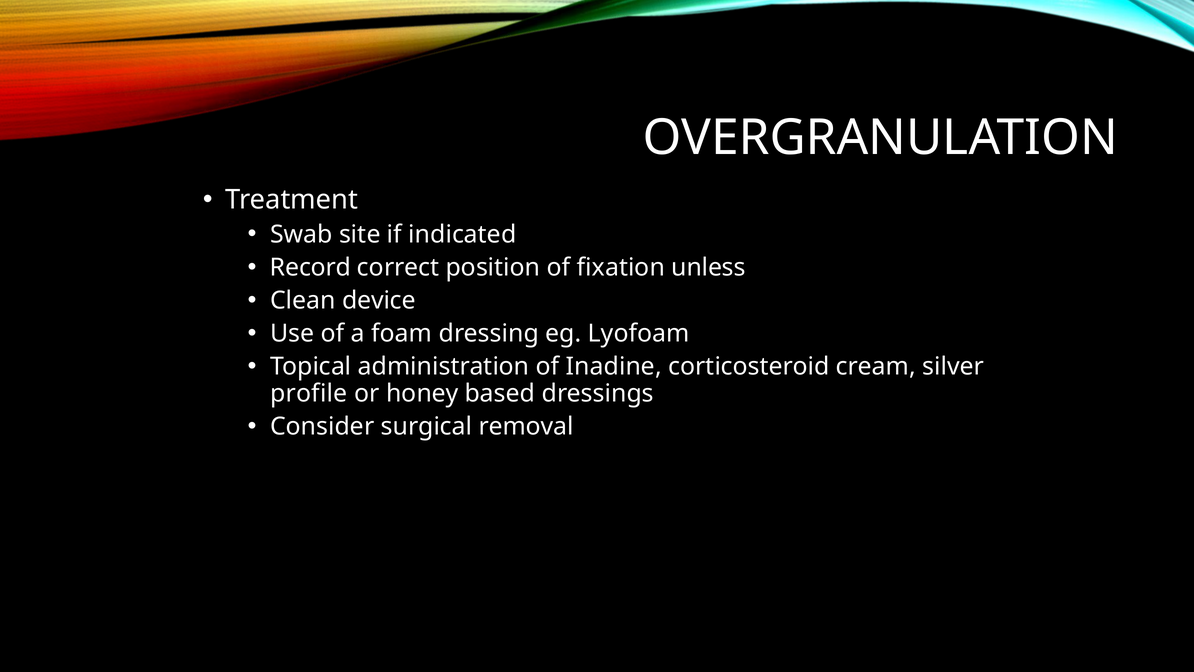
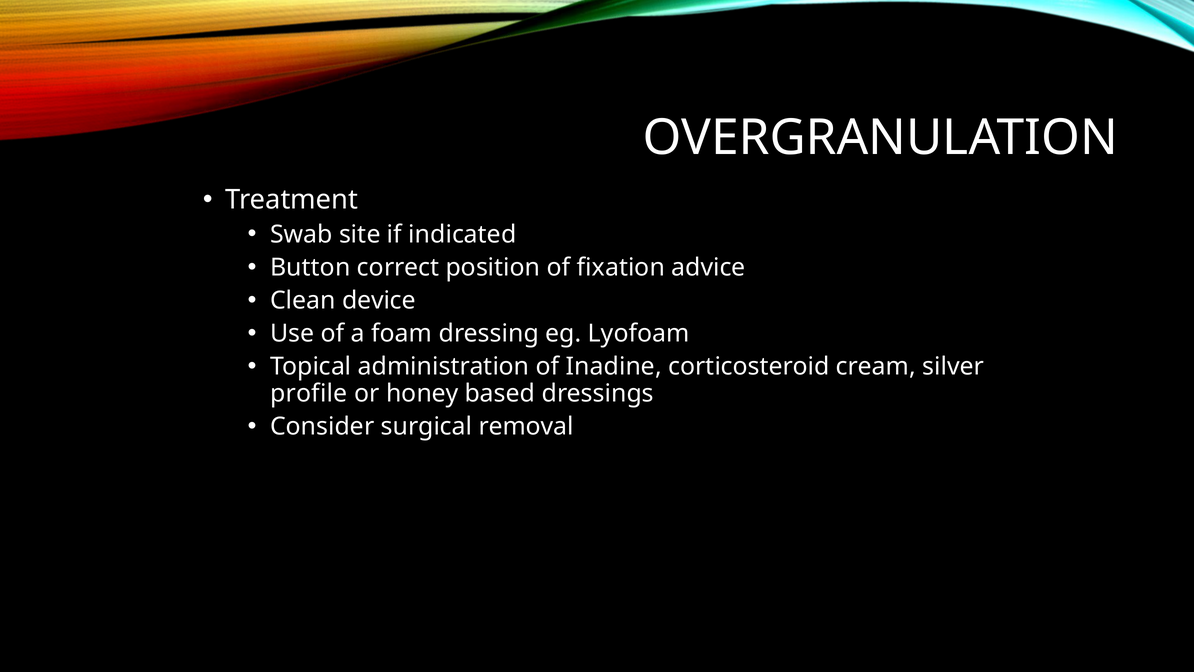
Record: Record -> Button
unless: unless -> advice
